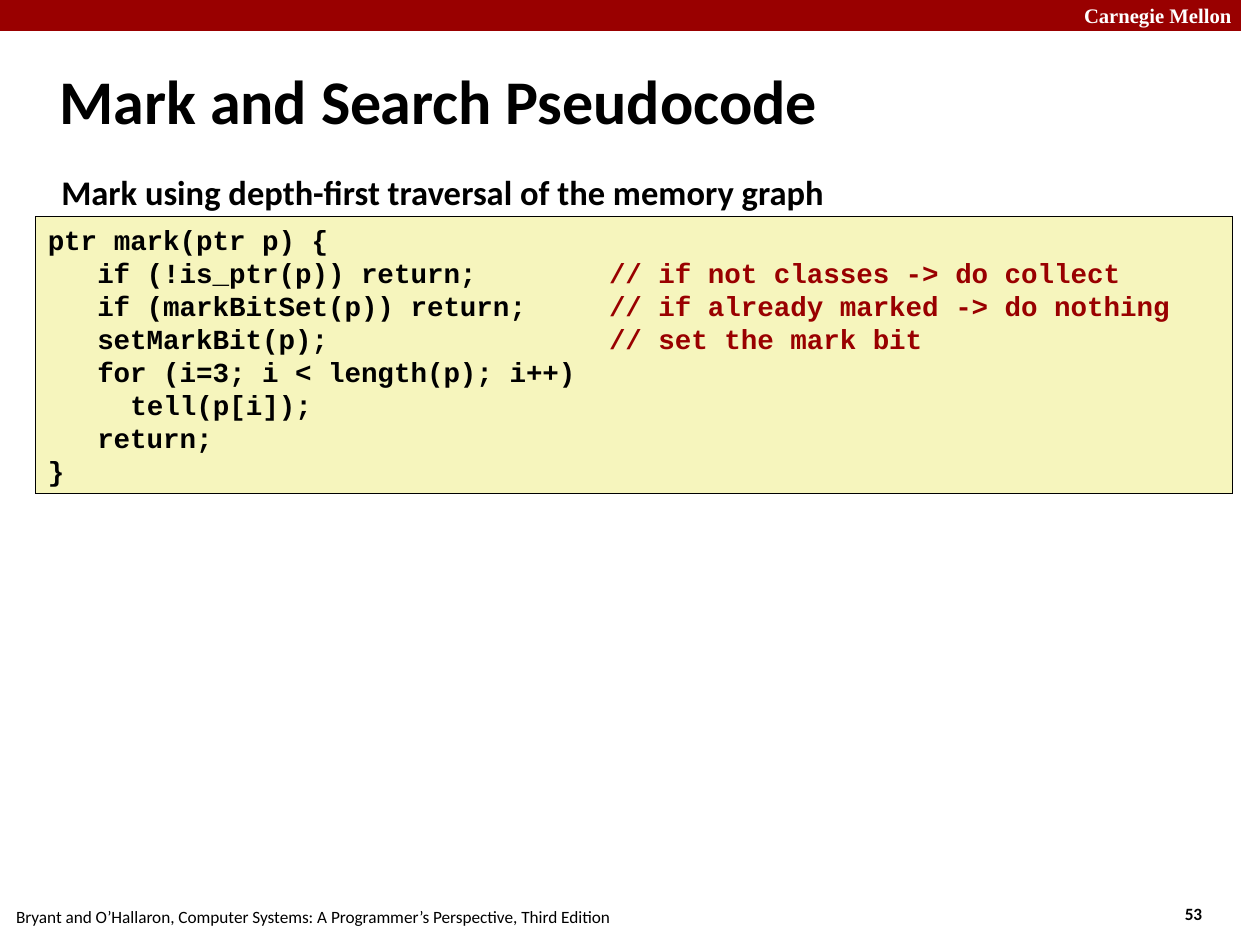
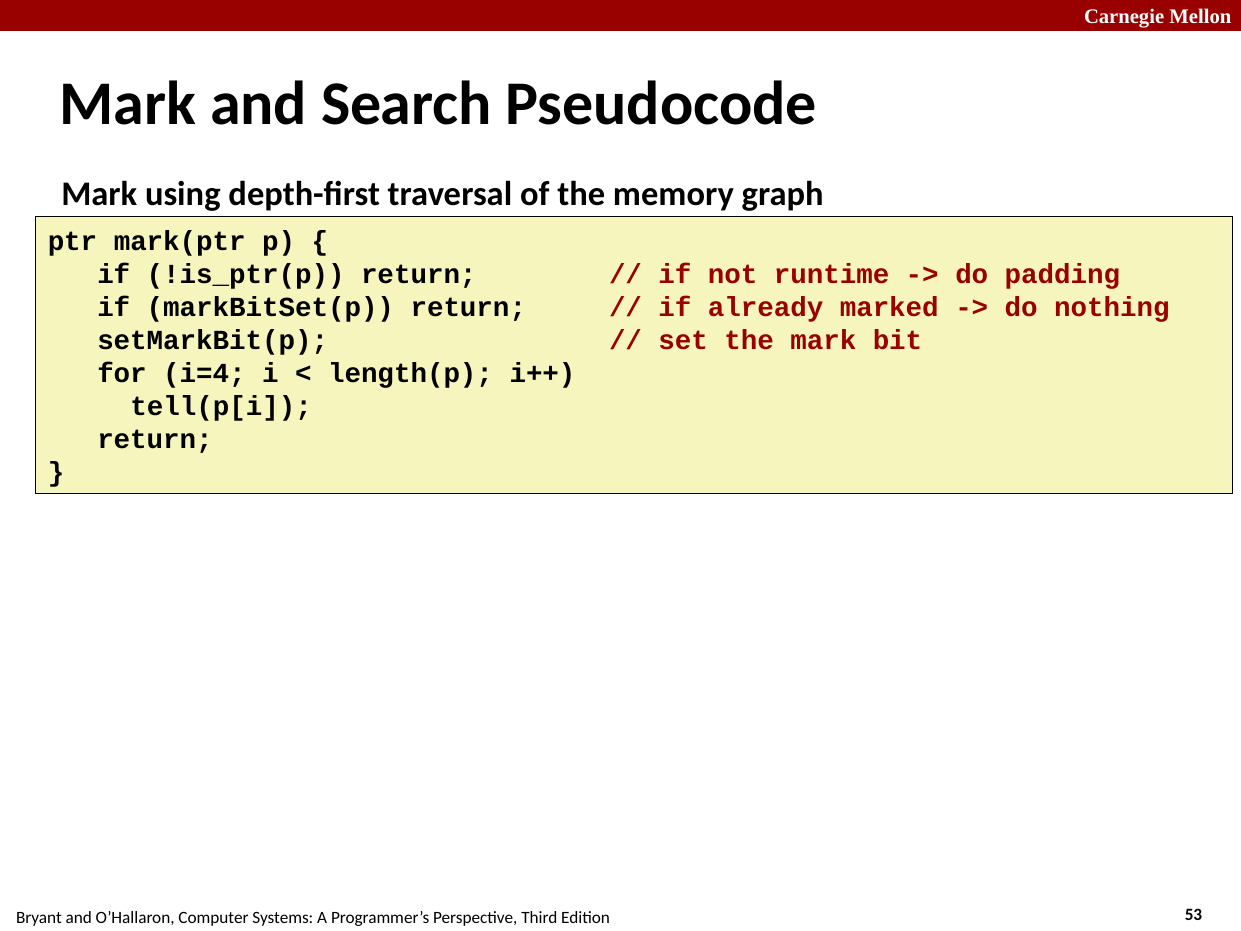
classes: classes -> runtime
collect: collect -> padding
i=3: i=3 -> i=4
